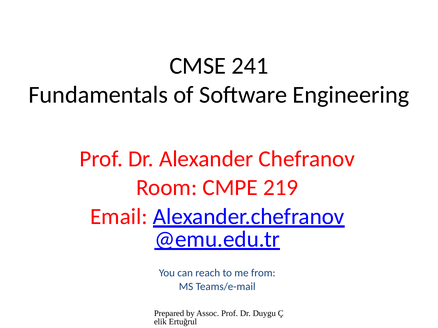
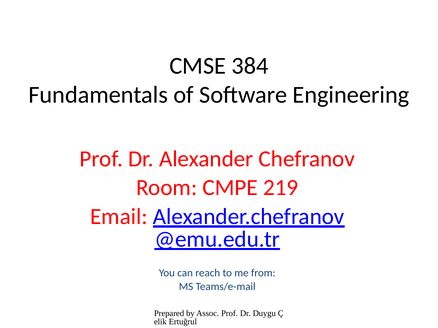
241: 241 -> 384
